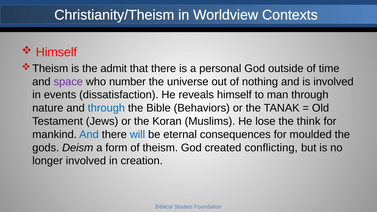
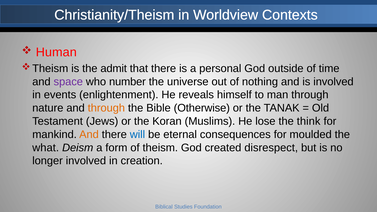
Himself at (56, 52): Himself -> Human
dissatisfaction: dissatisfaction -> enlightenment
through at (106, 108) colour: blue -> orange
Behaviors: Behaviors -> Otherwise
And at (89, 134) colour: blue -> orange
gods: gods -> what
conflicting: conflicting -> disrespect
